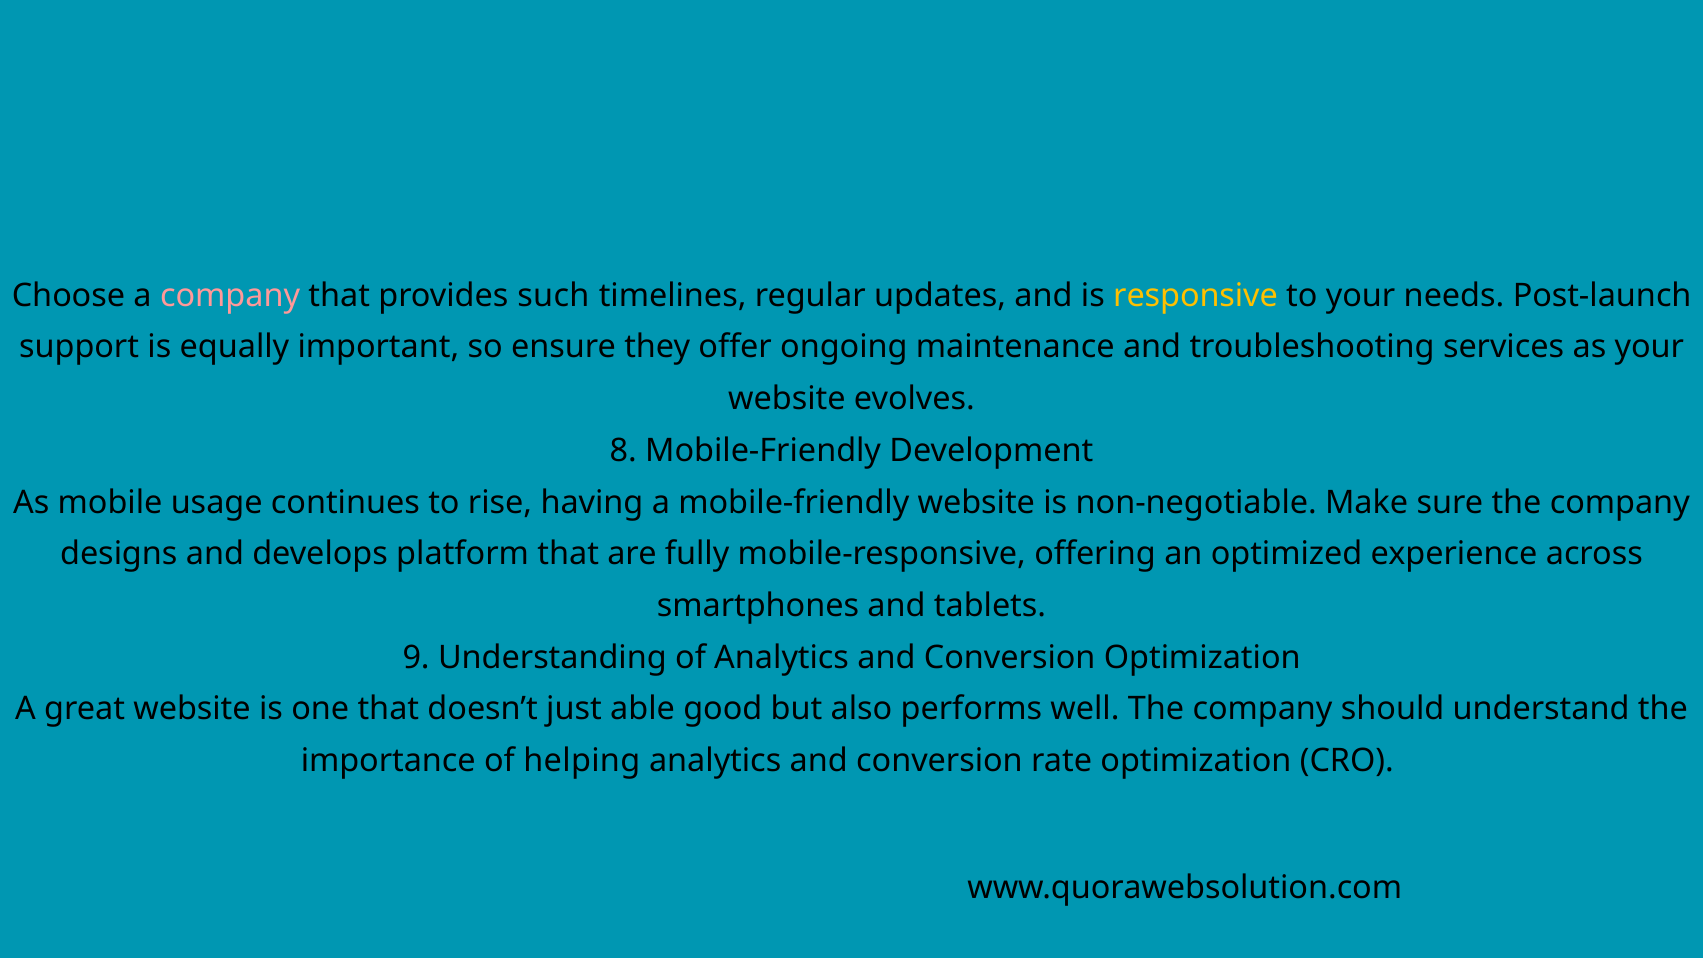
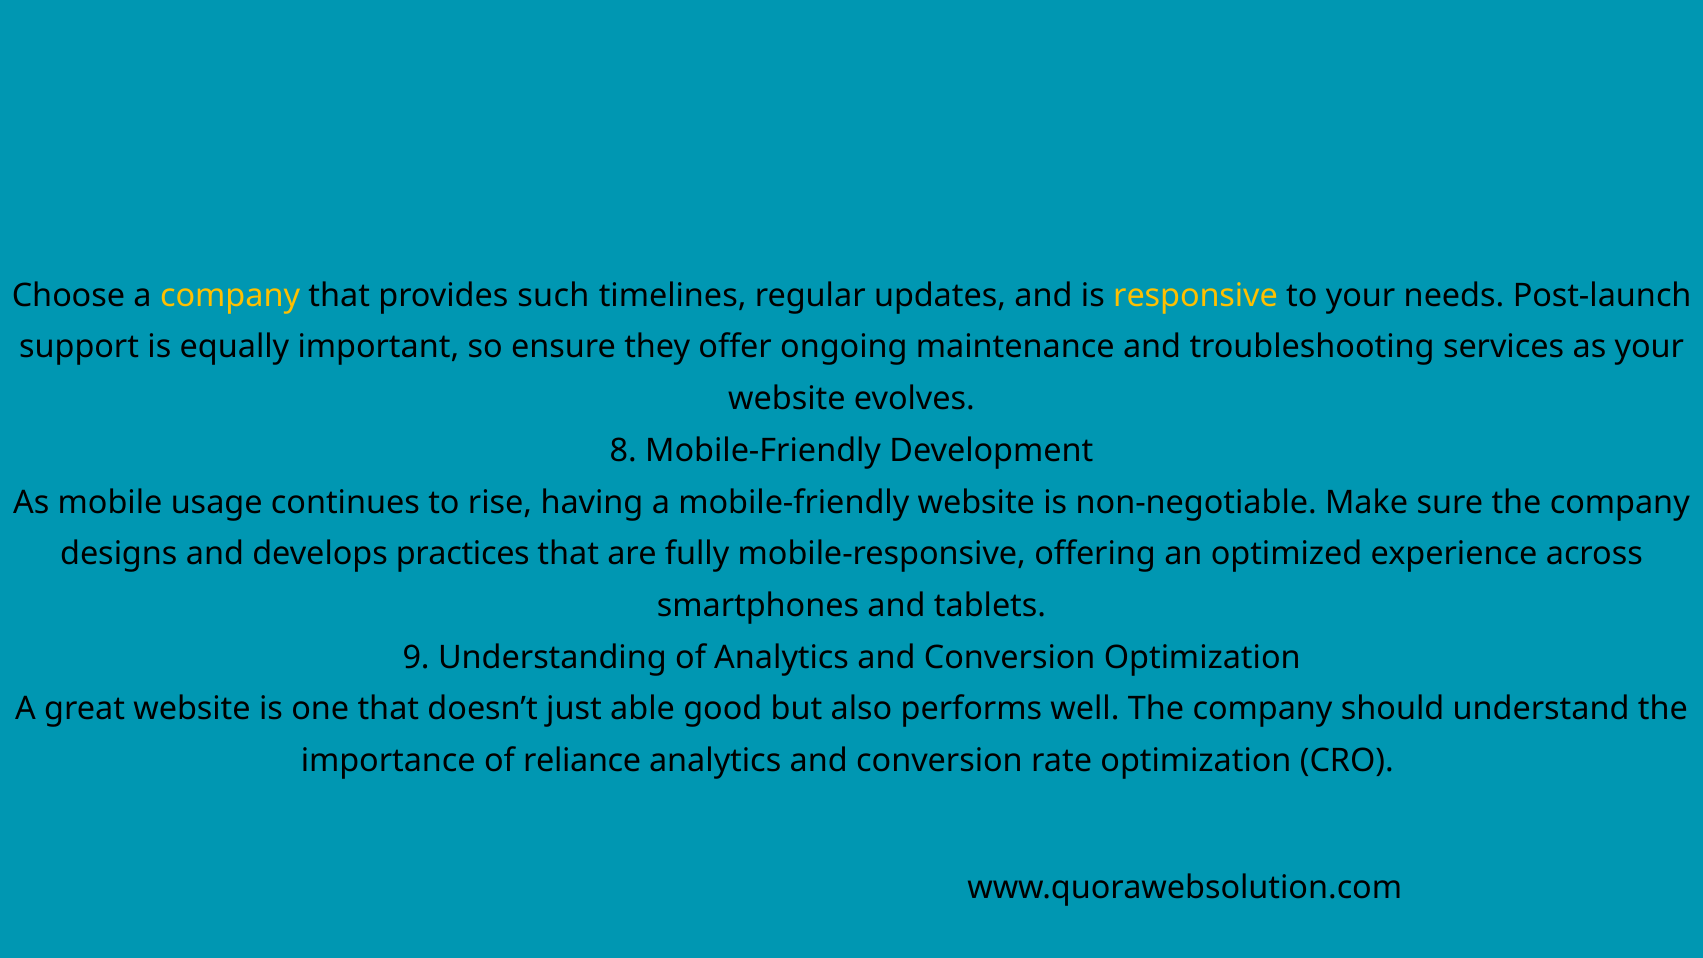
company at (230, 295) colour: pink -> yellow
platform: platform -> practices
helping: helping -> reliance
